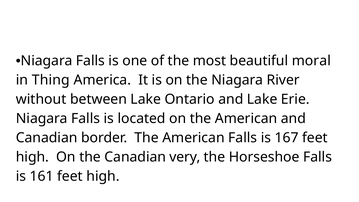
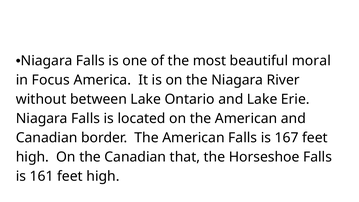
Thing: Thing -> Focus
very: very -> that
